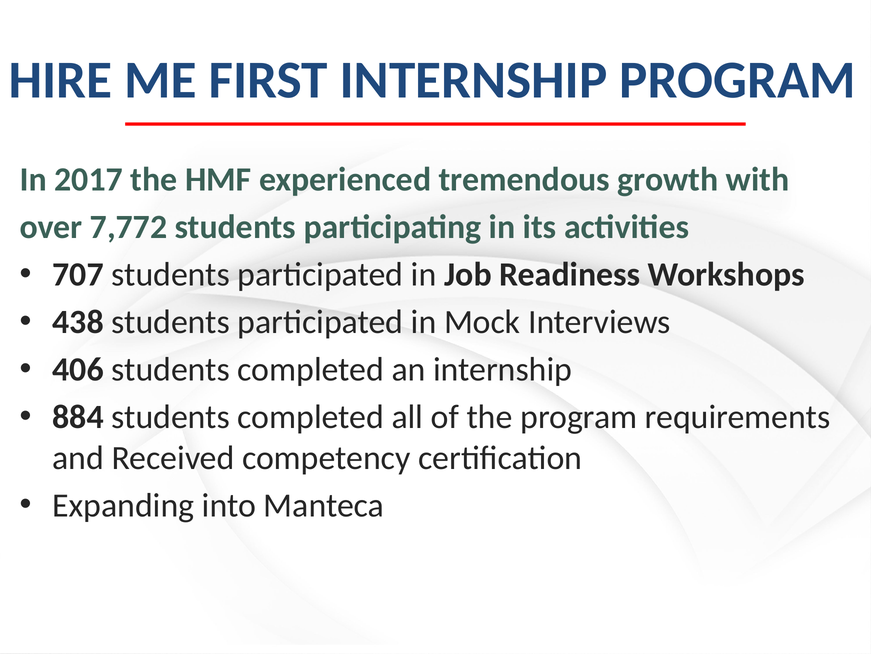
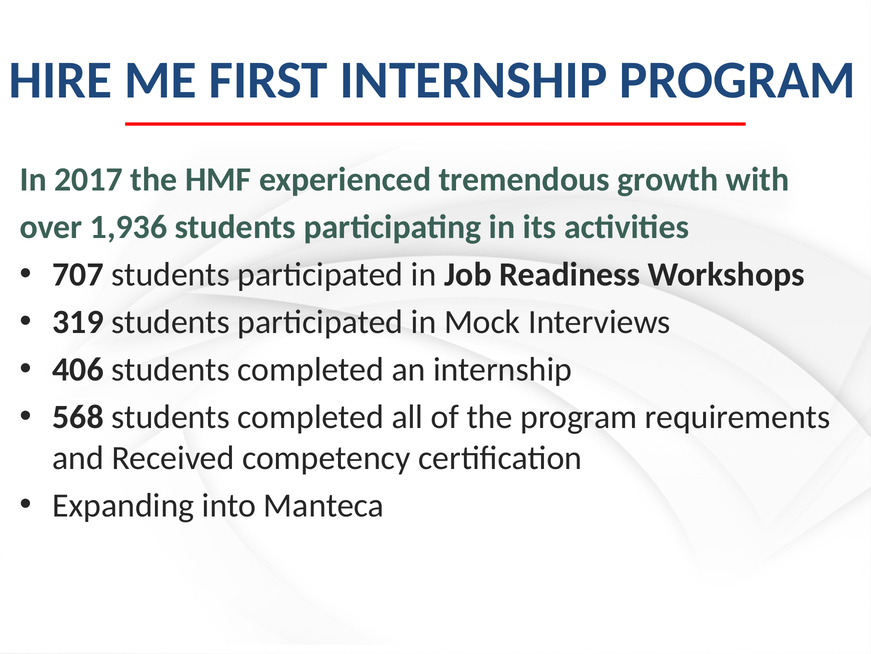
7,772: 7,772 -> 1,936
438: 438 -> 319
884: 884 -> 568
